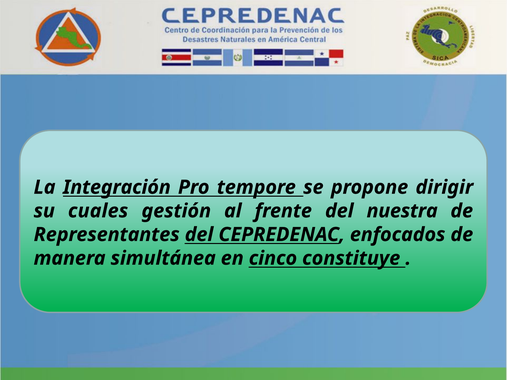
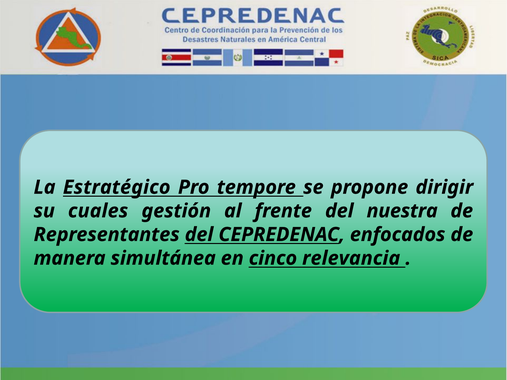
Integración: Integración -> Estratégico
constituye: constituye -> relevancia
